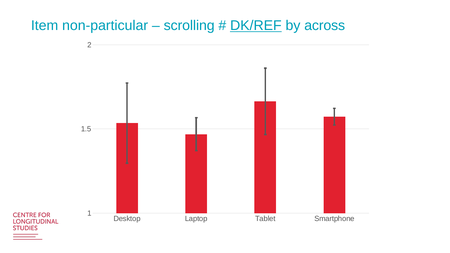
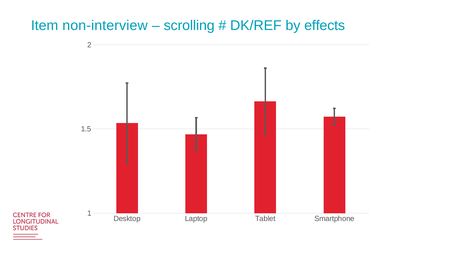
non-particular: non-particular -> non-interview
DK/REF underline: present -> none
across: across -> effects
